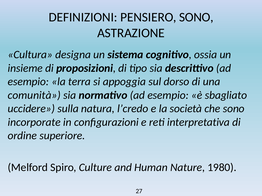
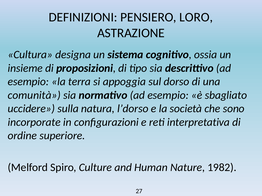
PENSIERO SONO: SONO -> LORO
l’credo: l’credo -> l’dorso
1980: 1980 -> 1982
